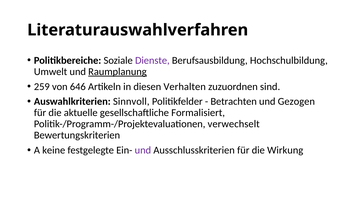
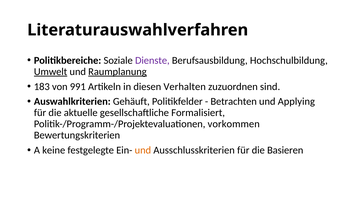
Umwelt underline: none -> present
259: 259 -> 183
646: 646 -> 991
Sinnvoll: Sinnvoll -> Gehäuft
Gezogen: Gezogen -> Applying
verwechselt: verwechselt -> vorkommen
und at (143, 150) colour: purple -> orange
Wirkung: Wirkung -> Basieren
